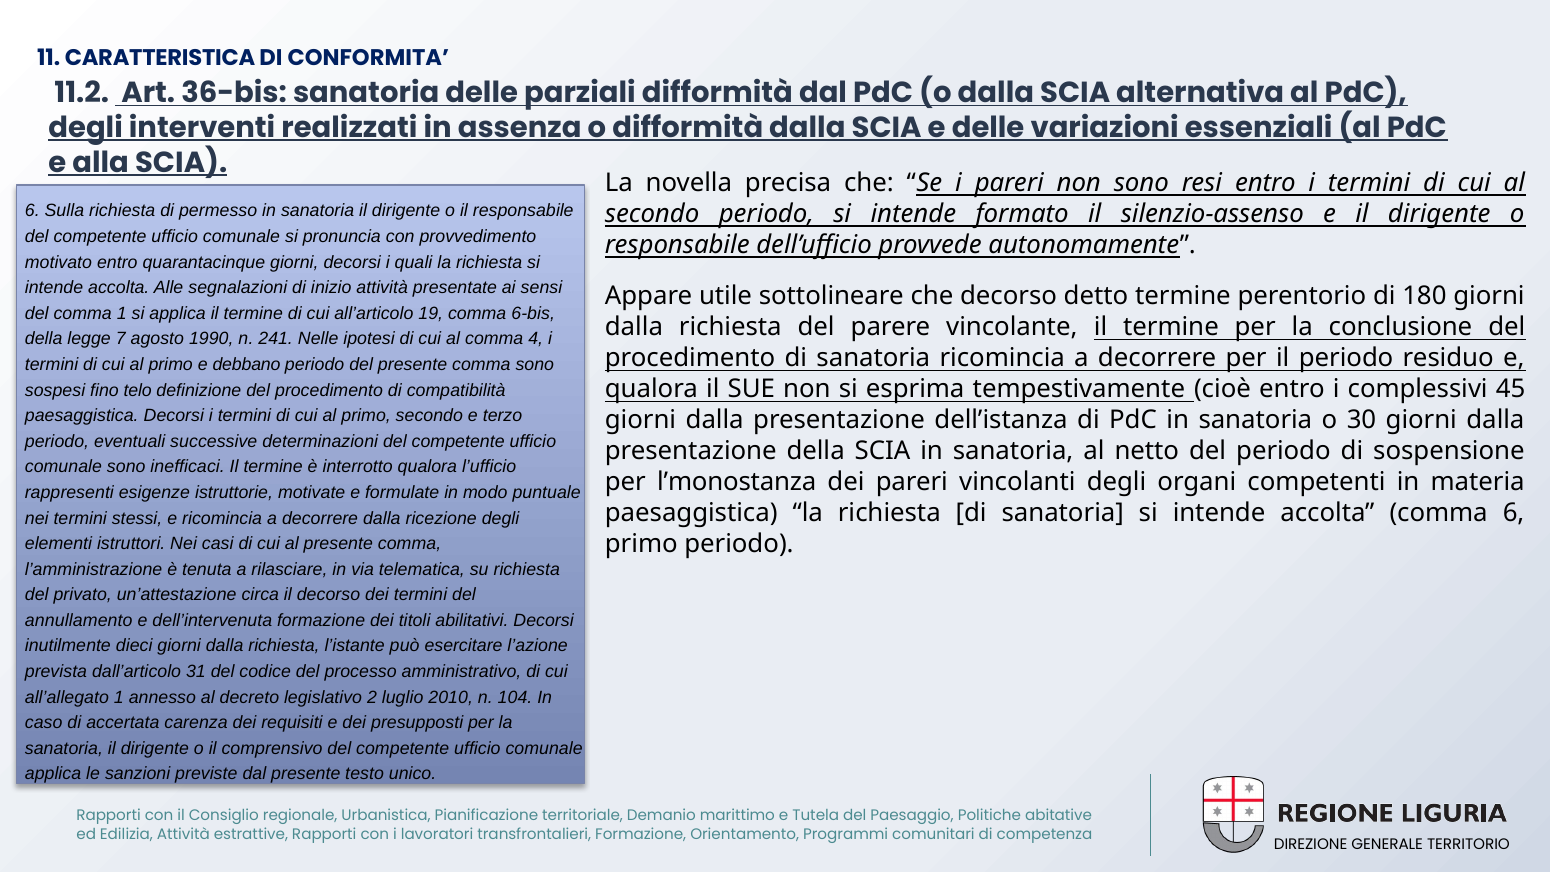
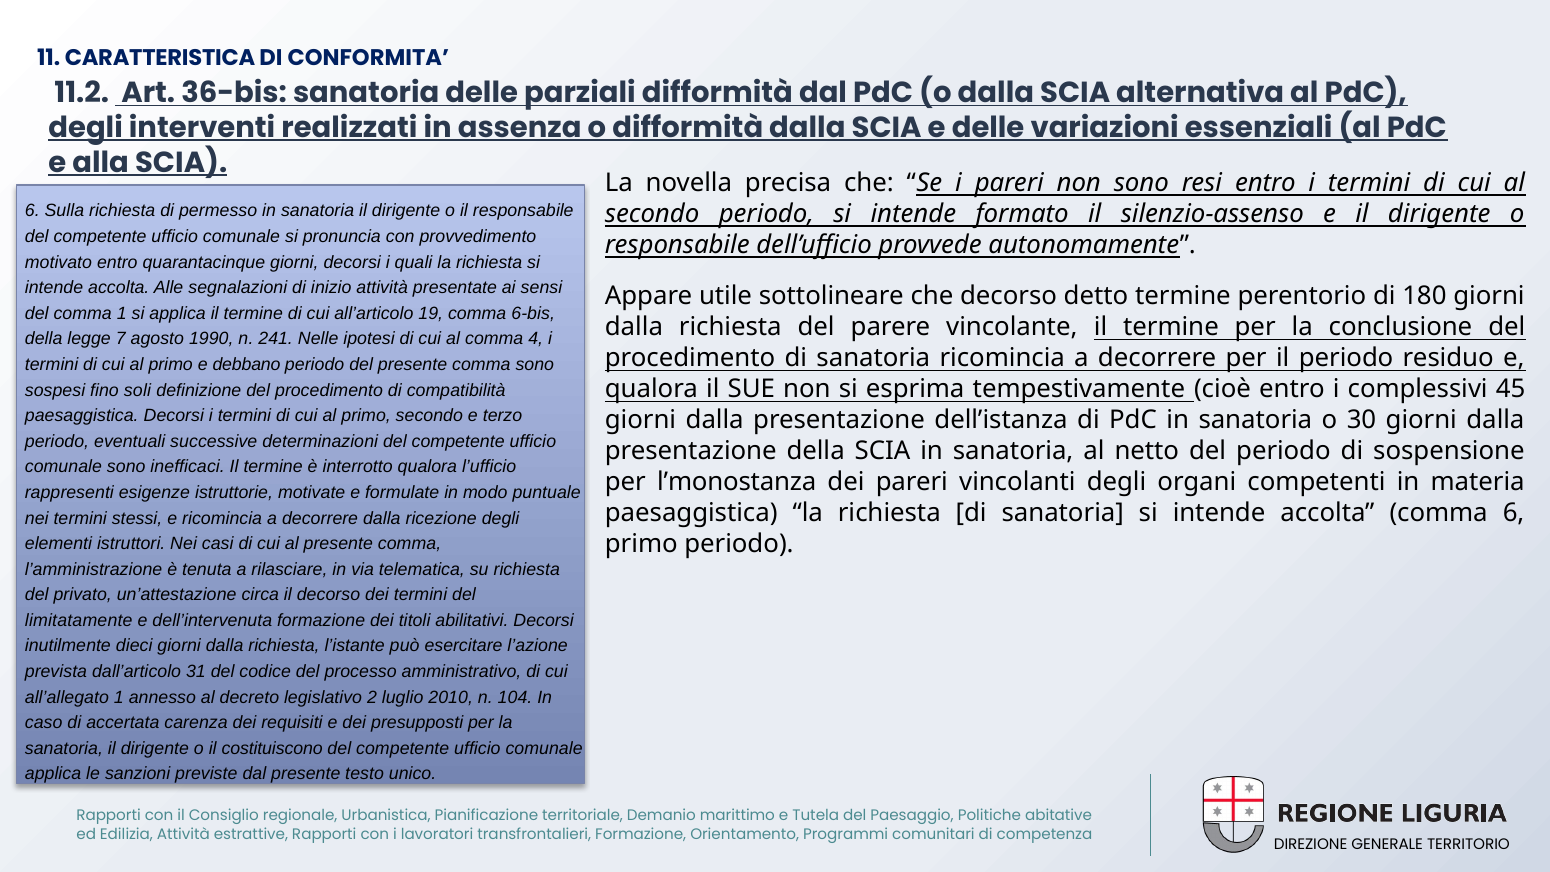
telo: telo -> soli
annullamento: annullamento -> limitatamente
comprensivo: comprensivo -> costituiscono
